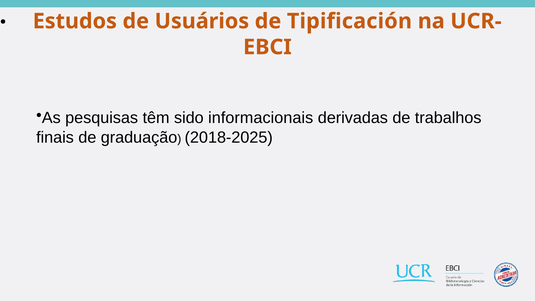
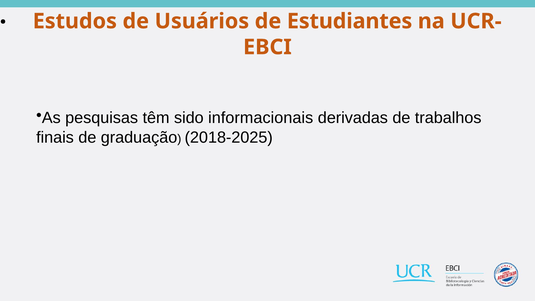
Tipificación: Tipificación -> Estudiantes
